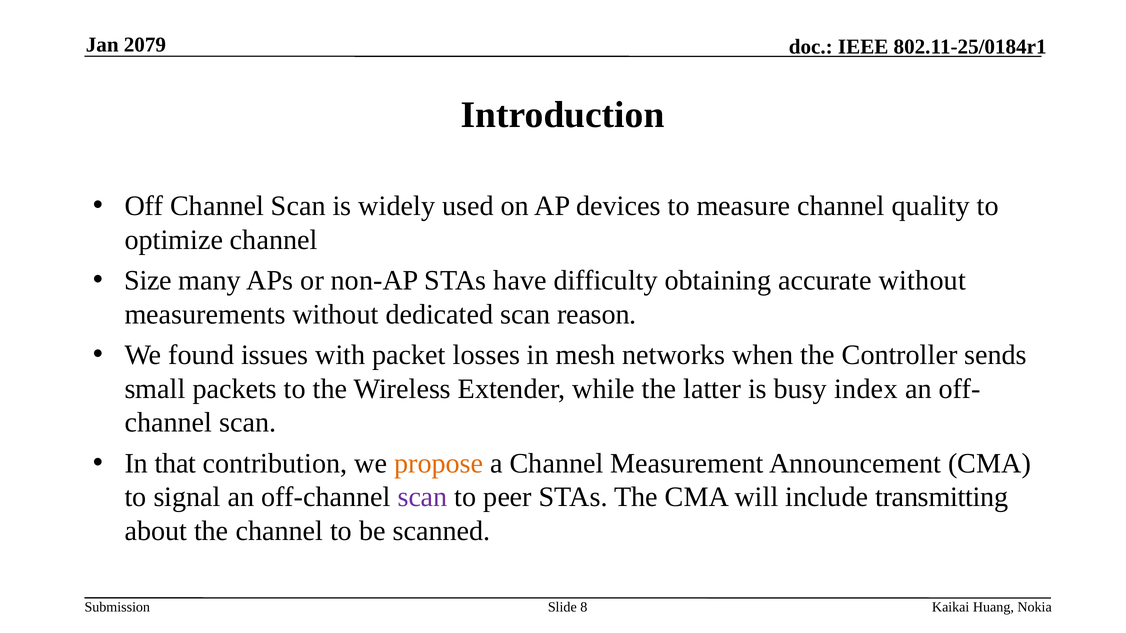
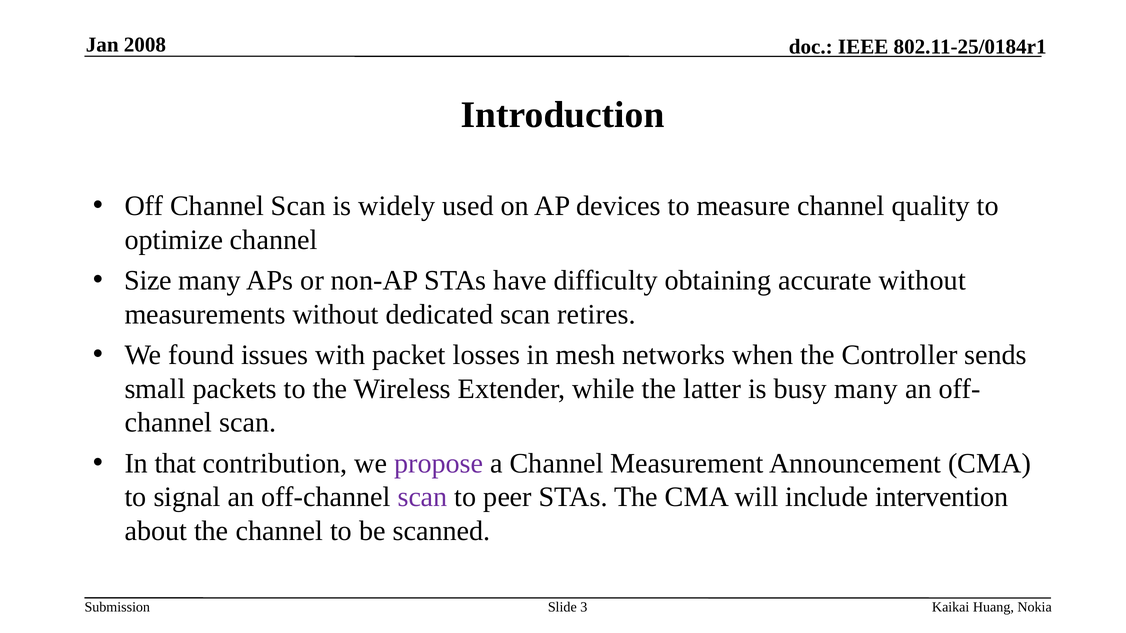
2079: 2079 -> 2008
reason: reason -> retires
busy index: index -> many
propose colour: orange -> purple
transmitting: transmitting -> intervention
8: 8 -> 3
